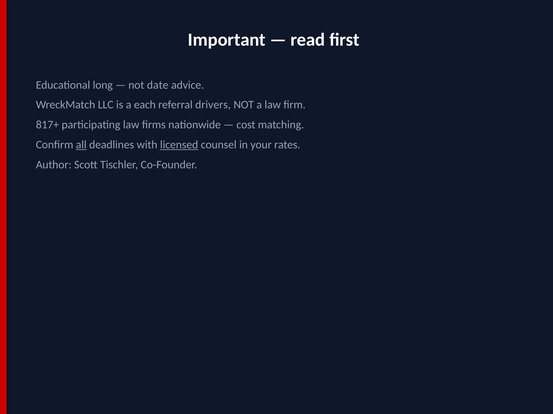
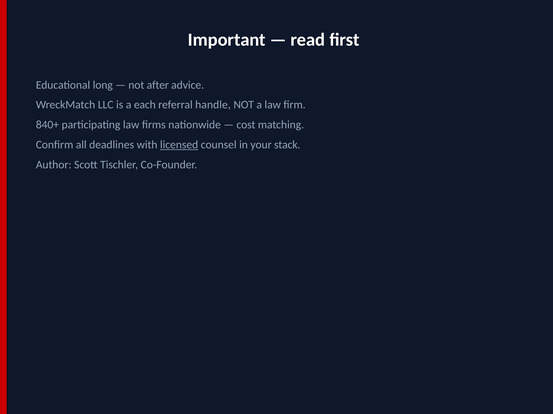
date: date -> after
drivers: drivers -> handle
817+: 817+ -> 840+
all underline: present -> none
rates: rates -> stack
